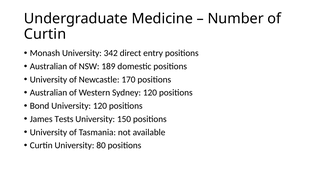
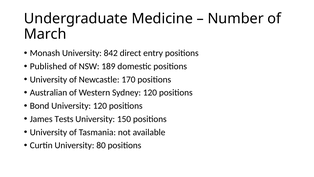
Curtin at (45, 34): Curtin -> March
342: 342 -> 842
Australian at (48, 66): Australian -> Published
